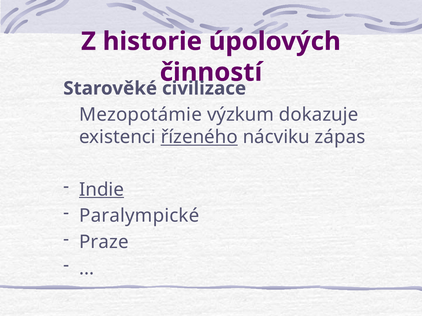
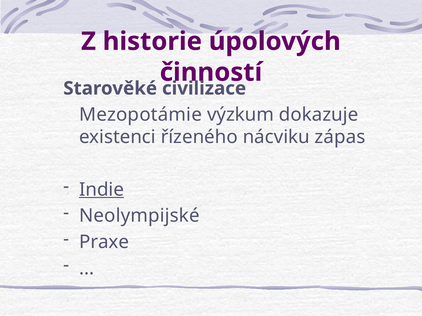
řízeného underline: present -> none
Paralympické: Paralympické -> Neolympijské
Praze: Praze -> Praxe
